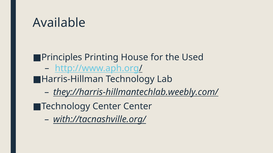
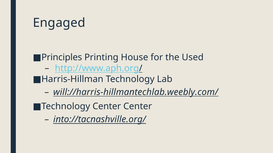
Available: Available -> Engaged
they://harris-hillmantechlab.weebly.com/: they://harris-hillmantechlab.weebly.com/ -> will://harris-hillmantechlab.weebly.com/
with://tacnashville.org/: with://tacnashville.org/ -> into://tacnashville.org/
